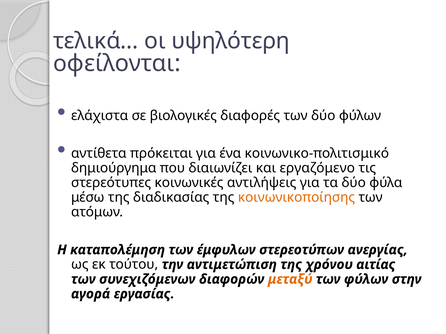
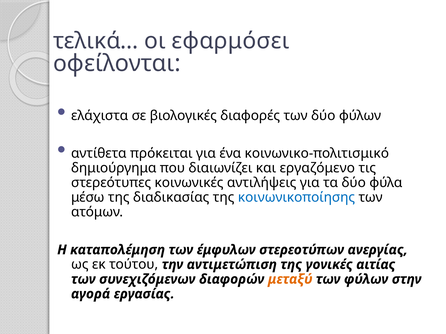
υψηλότερη: υψηλότερη -> εφαρμόσει
κοινωνικοποίησης colour: orange -> blue
χρόνου: χρόνου -> γονικές
